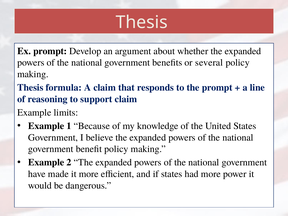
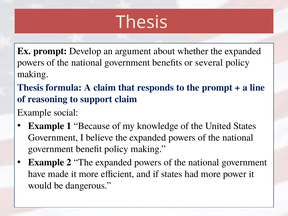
limits: limits -> social
